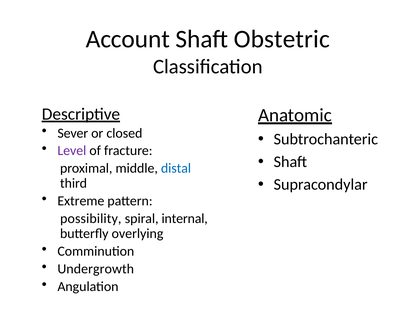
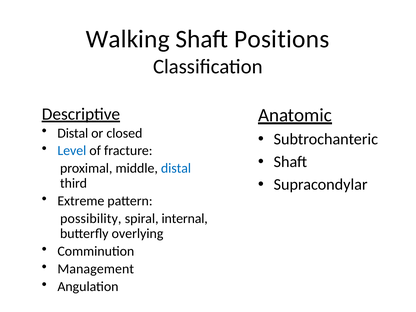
Account: Account -> Walking
Obstetric: Obstetric -> Positions
Sever at (73, 133): Sever -> Distal
Level colour: purple -> blue
Undergrowth: Undergrowth -> Management
